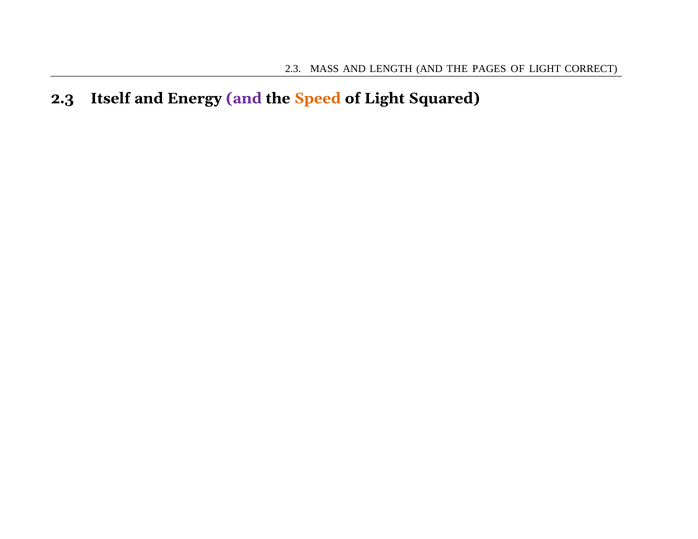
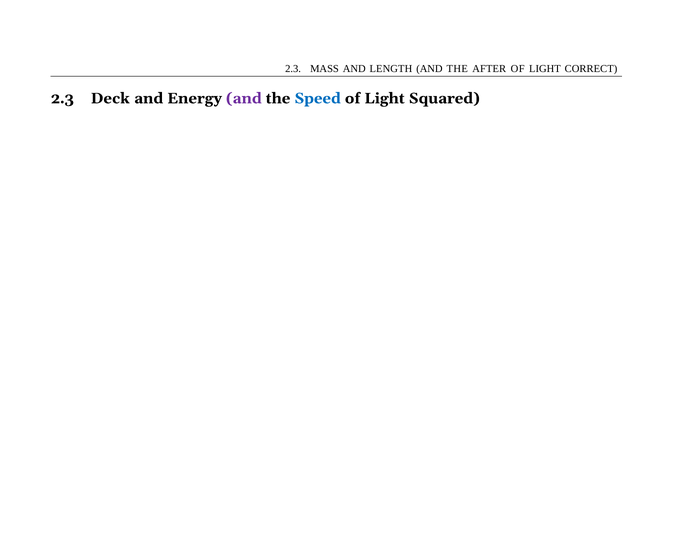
PAGES: PAGES -> AFTER
Itself: Itself -> Deck
Speed colour: orange -> blue
